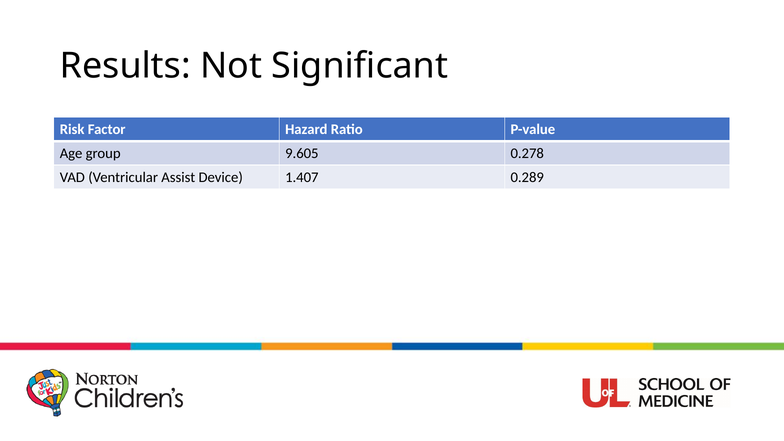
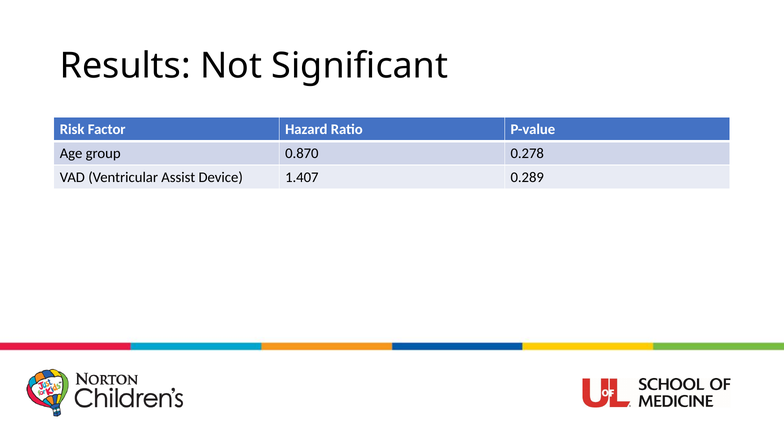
9.605: 9.605 -> 0.870
